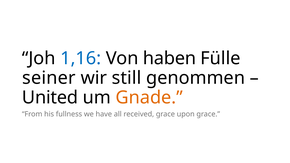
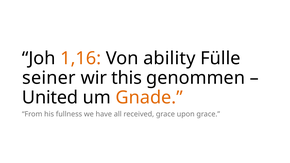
1,16 colour: blue -> orange
haben: haben -> ability
still: still -> this
